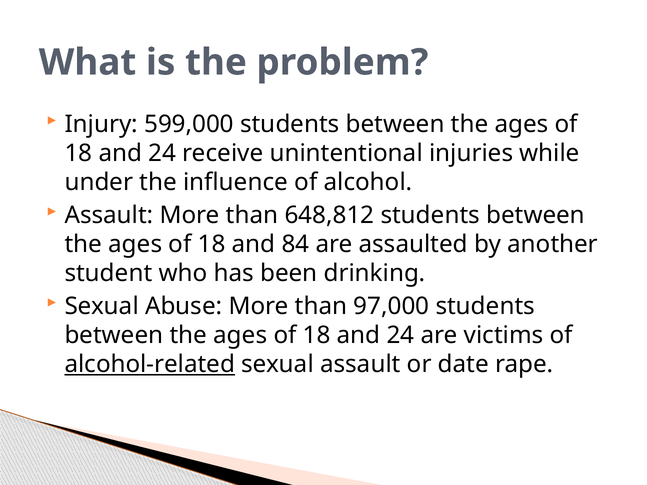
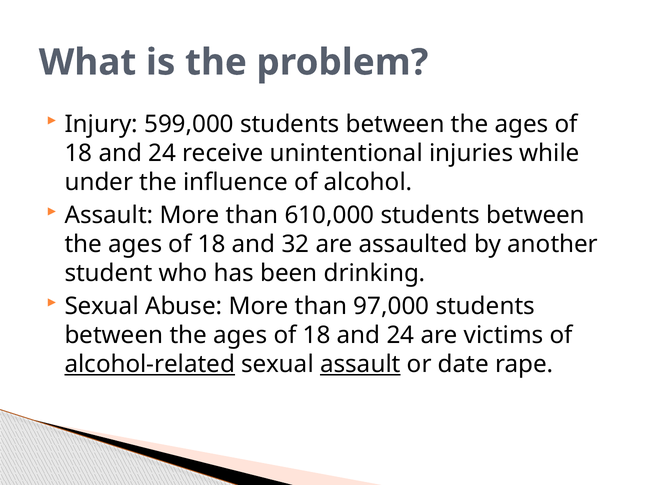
648,812: 648,812 -> 610,000
84: 84 -> 32
assault at (360, 365) underline: none -> present
